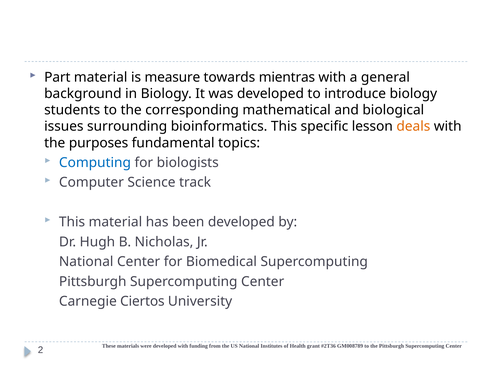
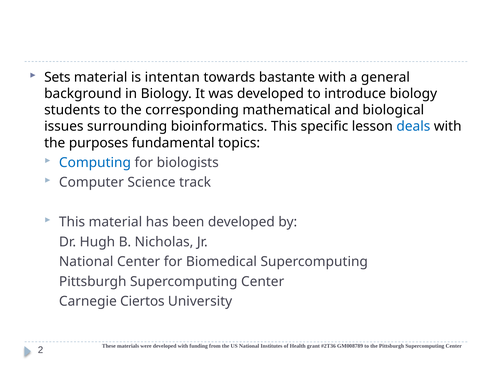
Part: Part -> Sets
measure: measure -> intentan
mientras: mientras -> bastante
deals colour: orange -> blue
